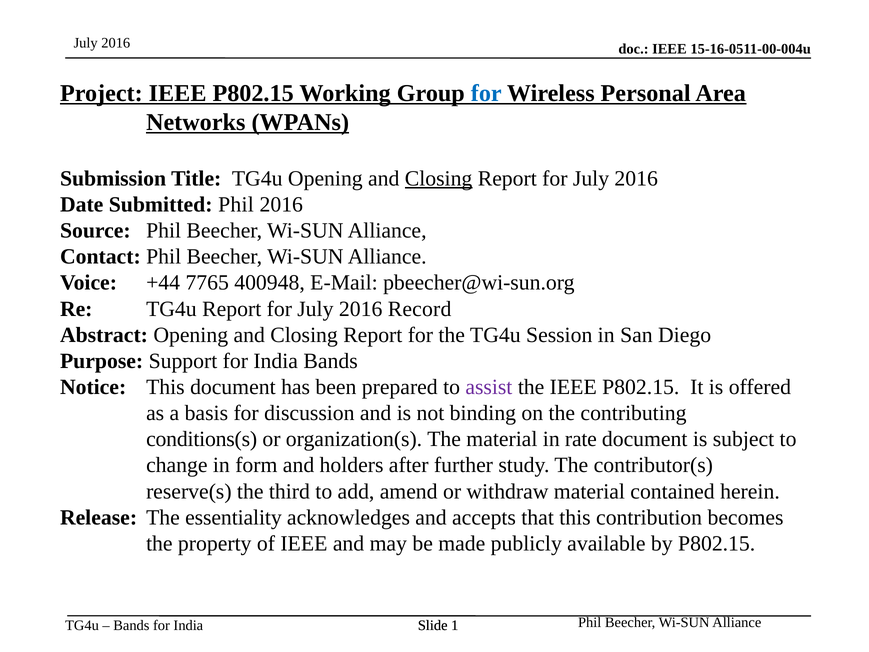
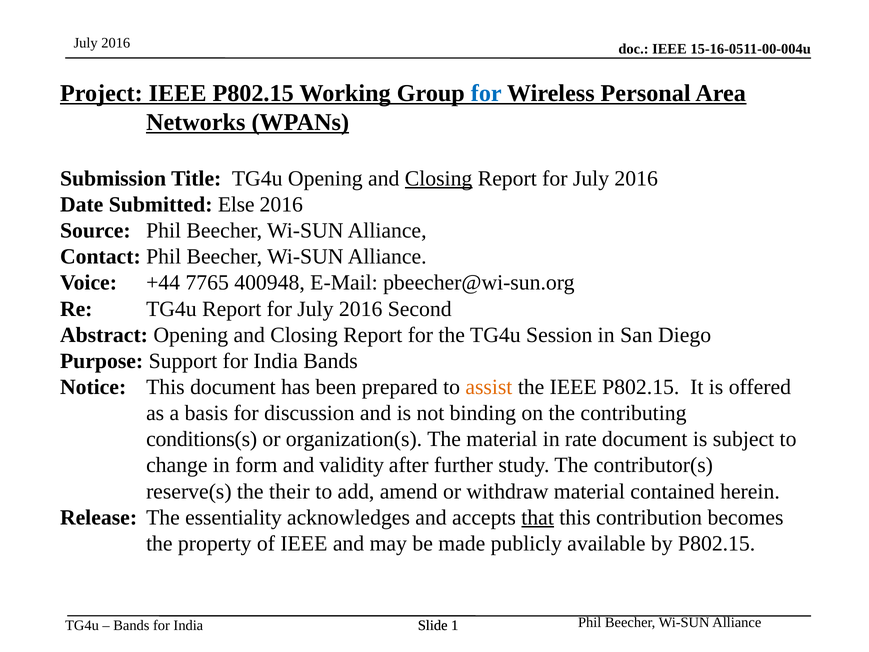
Submitted Phil: Phil -> Else
Record: Record -> Second
assist colour: purple -> orange
holders: holders -> validity
third: third -> their
that underline: none -> present
